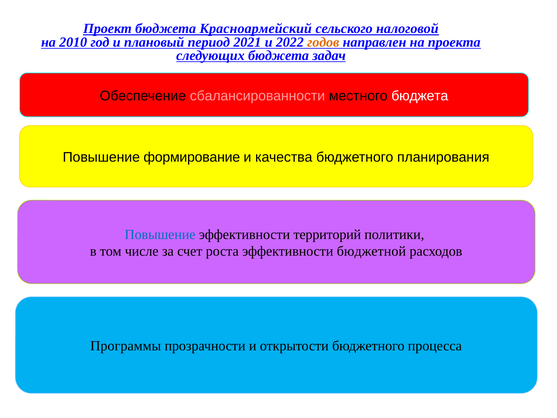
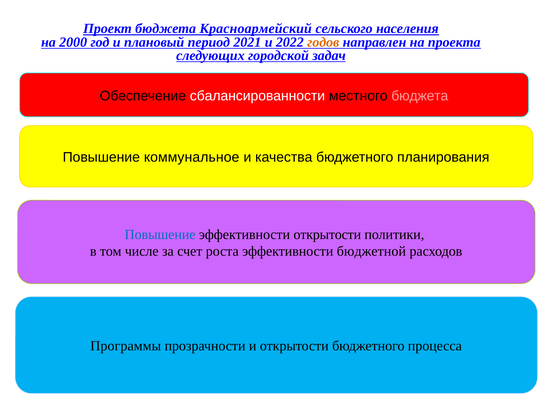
налоговой: налоговой -> населения
2010: 2010 -> 2000
следующих бюджета: бюджета -> городской
сбалансированности colour: pink -> white
бюджета at (420, 96) colour: white -> pink
формирование: формирование -> коммунальное
эффективности территорий: территорий -> открытости
